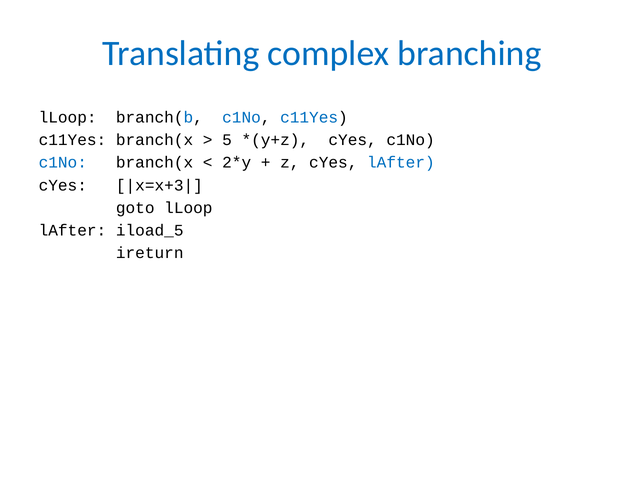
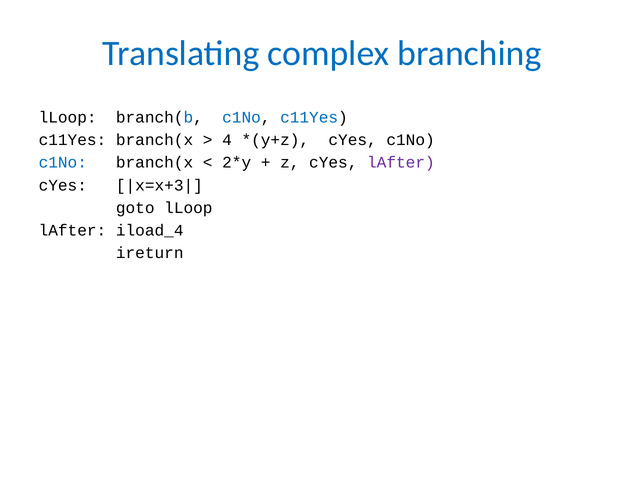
5: 5 -> 4
lAfter at (401, 163) colour: blue -> purple
iload_5: iload_5 -> iload_4
